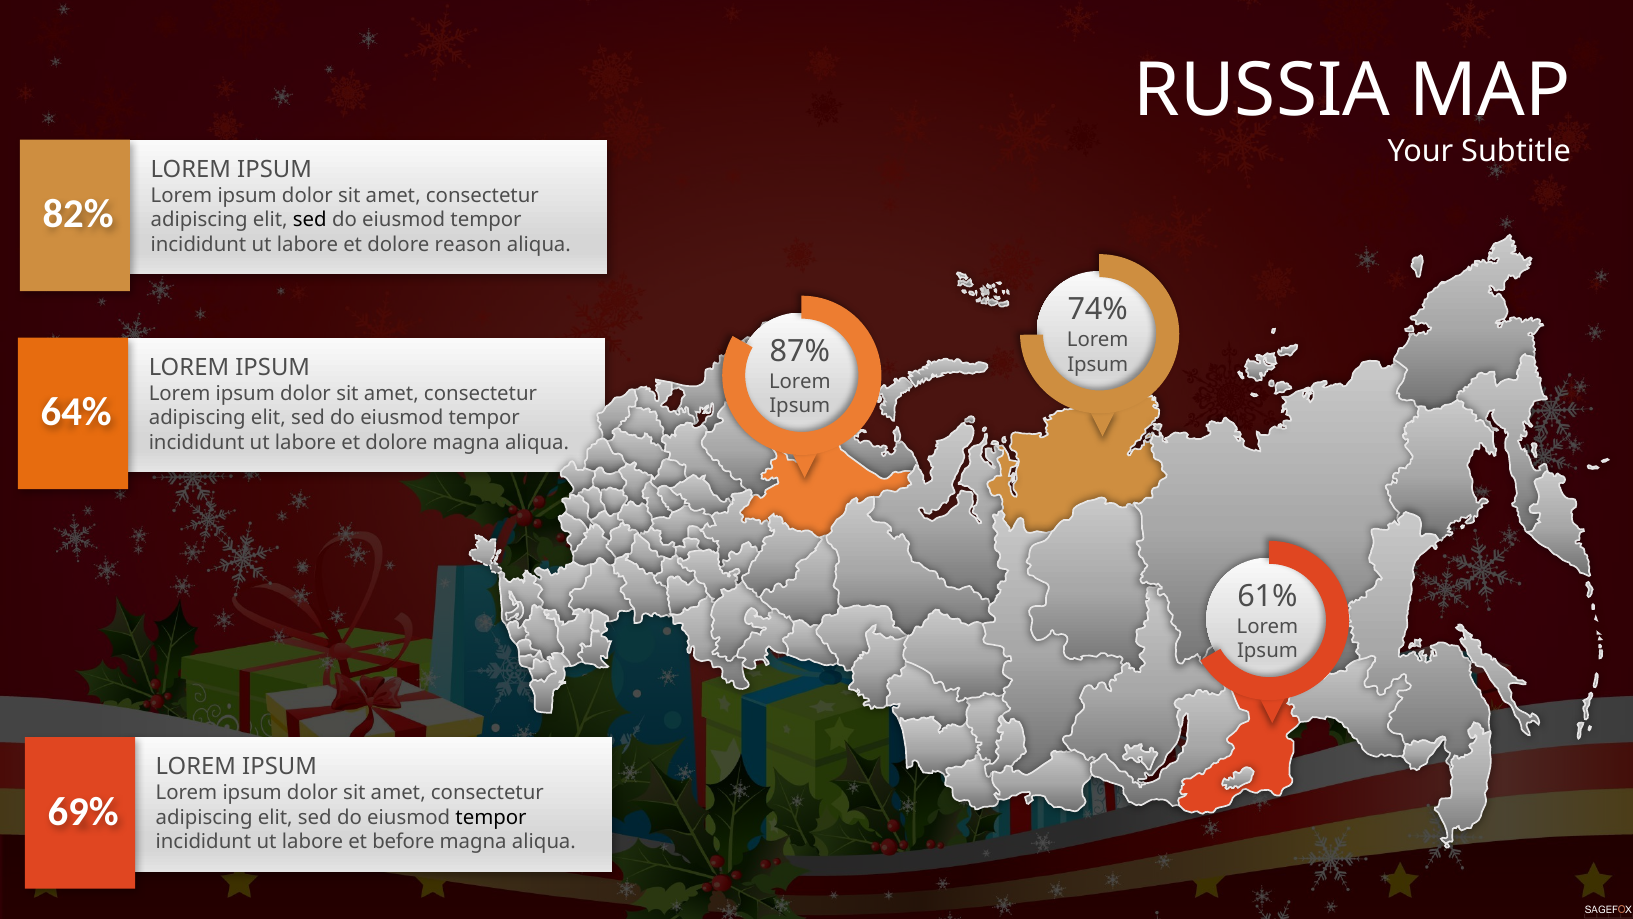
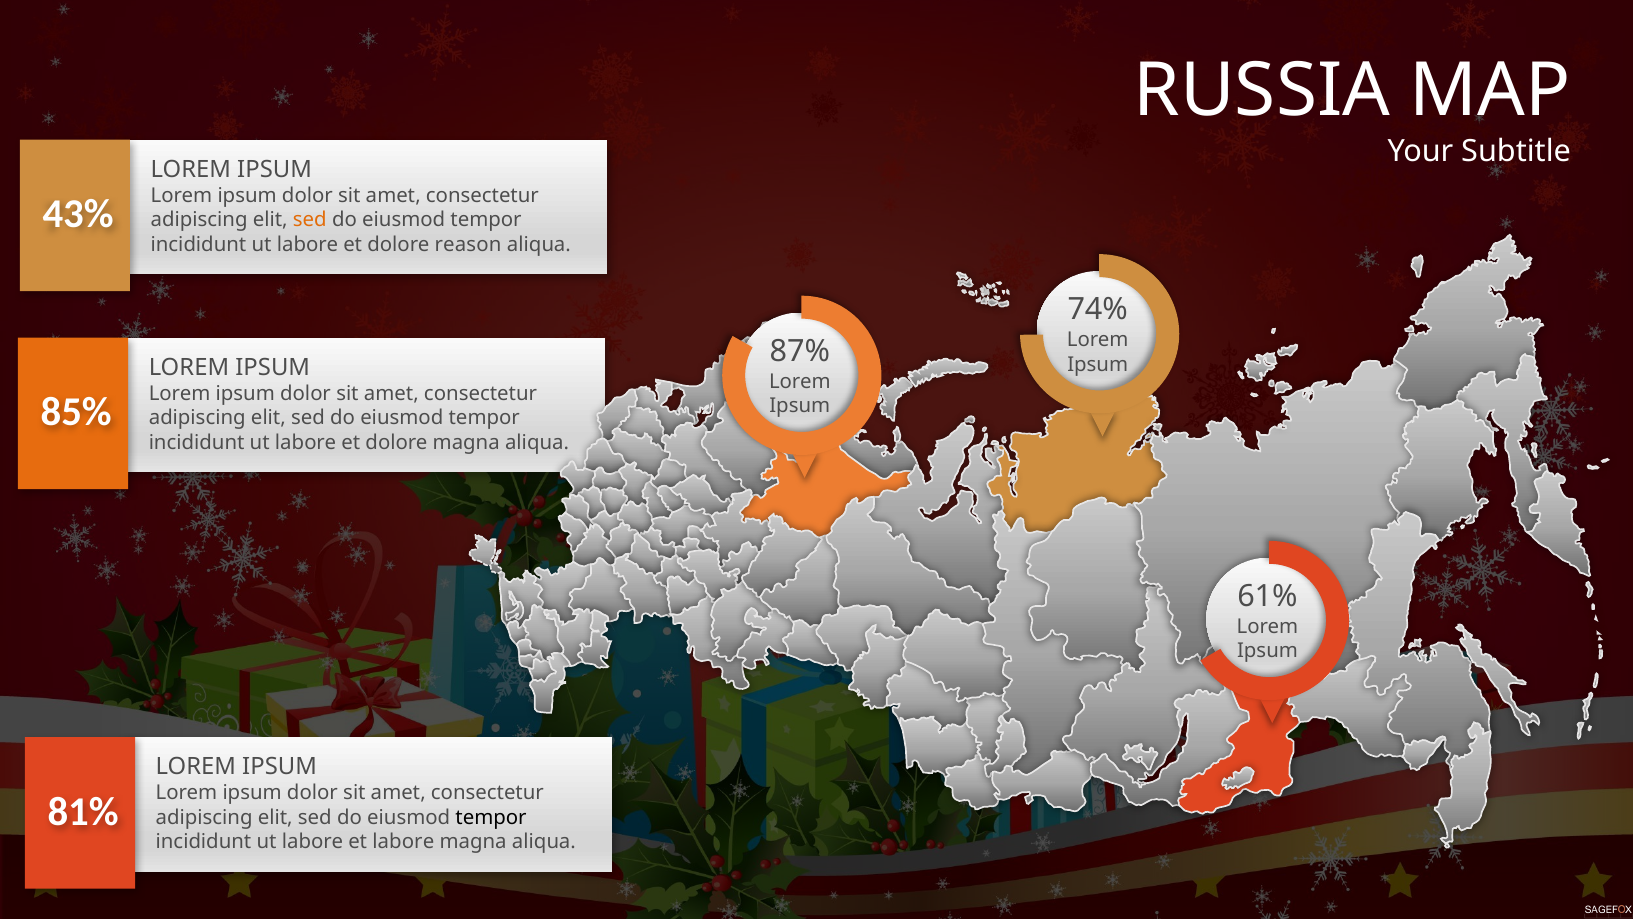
82%: 82% -> 43%
sed at (310, 220) colour: black -> orange
64%: 64% -> 85%
69%: 69% -> 81%
et before: before -> labore
